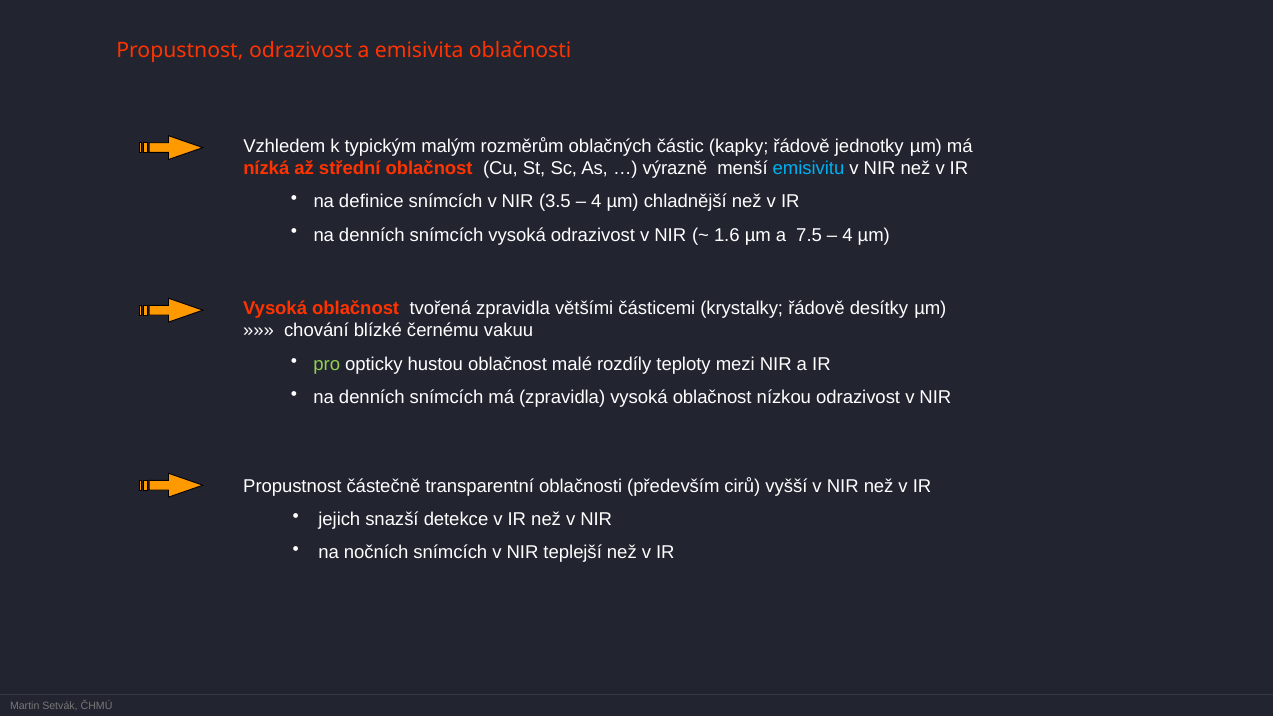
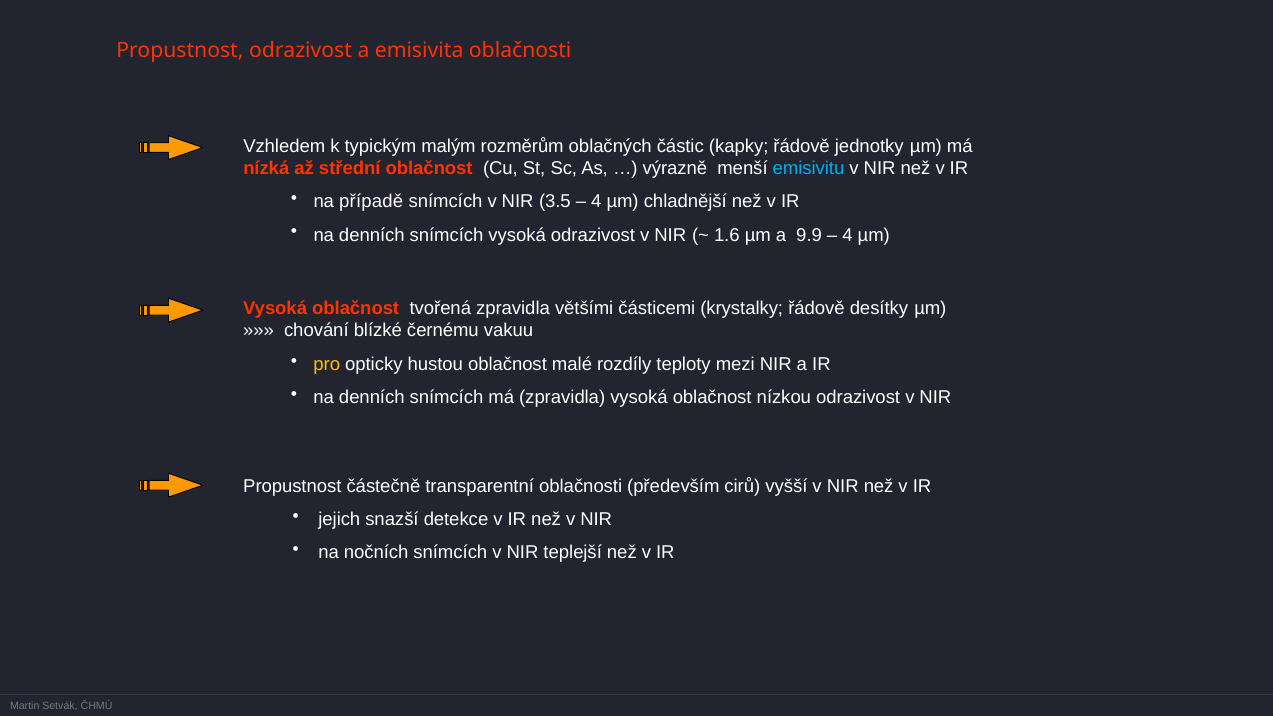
definice: definice -> případě
7.5: 7.5 -> 9.9
pro colour: light green -> yellow
